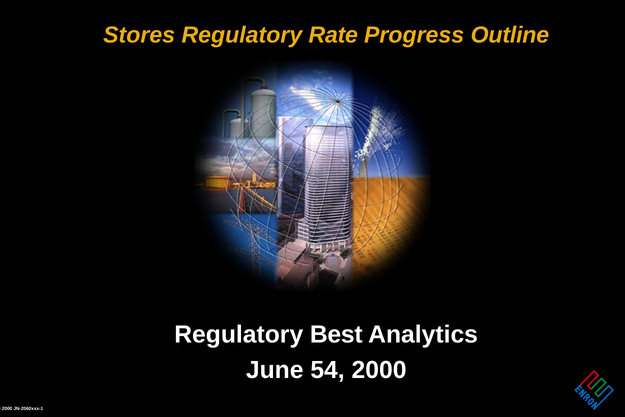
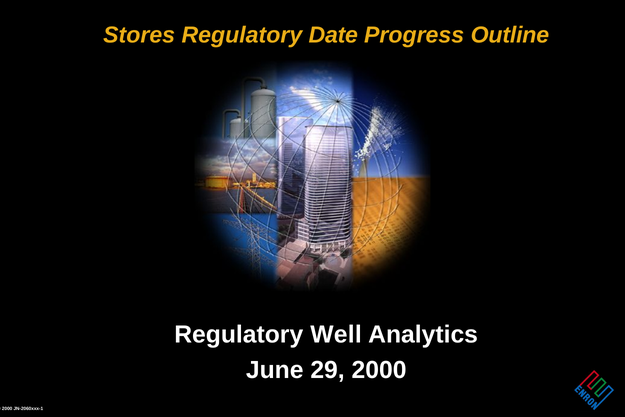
Rate: Rate -> Date
Best: Best -> Well
54: 54 -> 29
